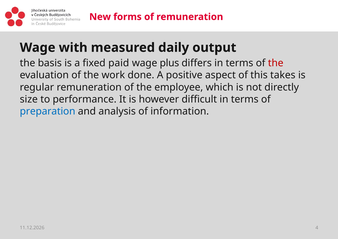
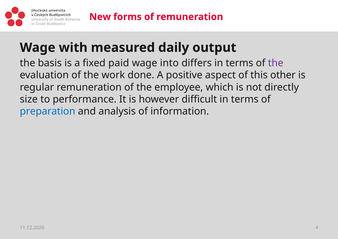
plus: plus -> into
the at (276, 63) colour: red -> purple
takes: takes -> other
